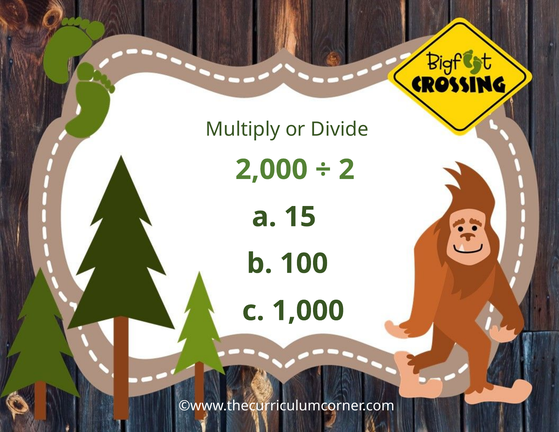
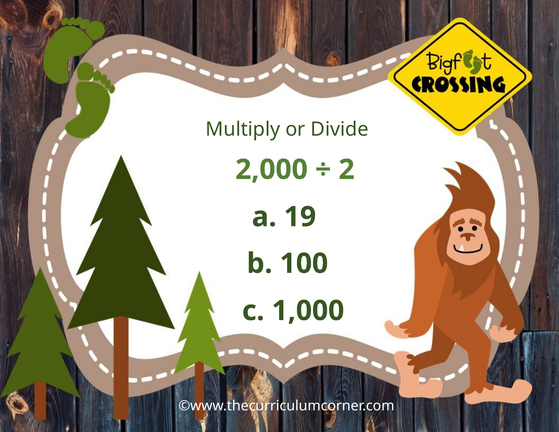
15: 15 -> 19
